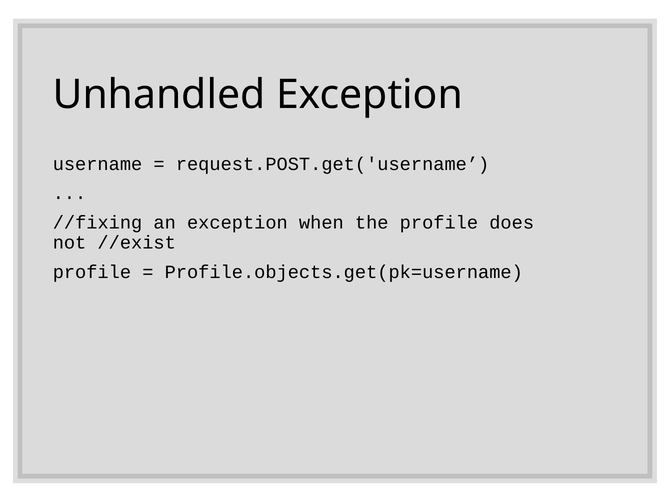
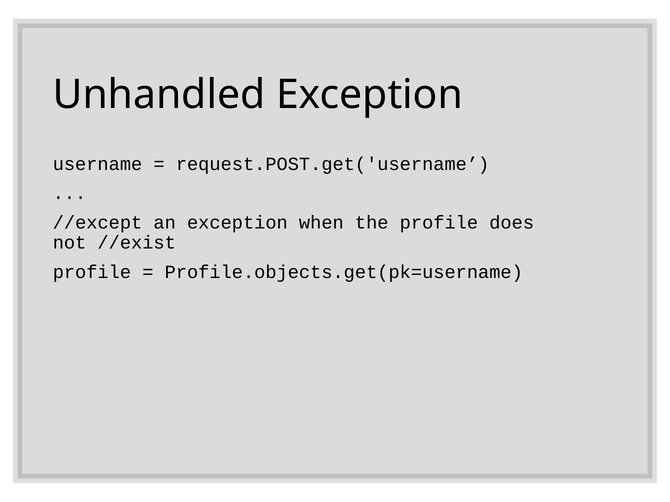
//fixing: //fixing -> //except
